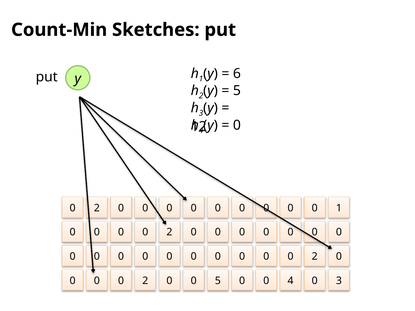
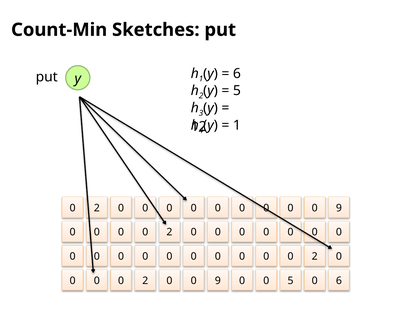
0 at (237, 125): 0 -> 1
1 at (339, 208): 1 -> 9
2 0 0 5: 5 -> 9
0 4: 4 -> 5
0 3: 3 -> 6
